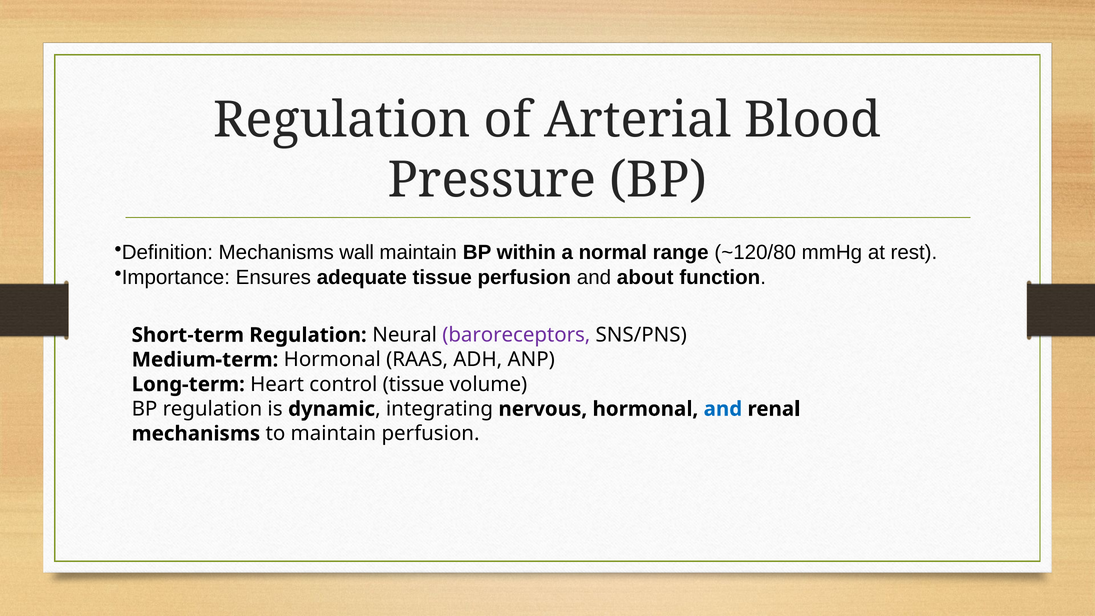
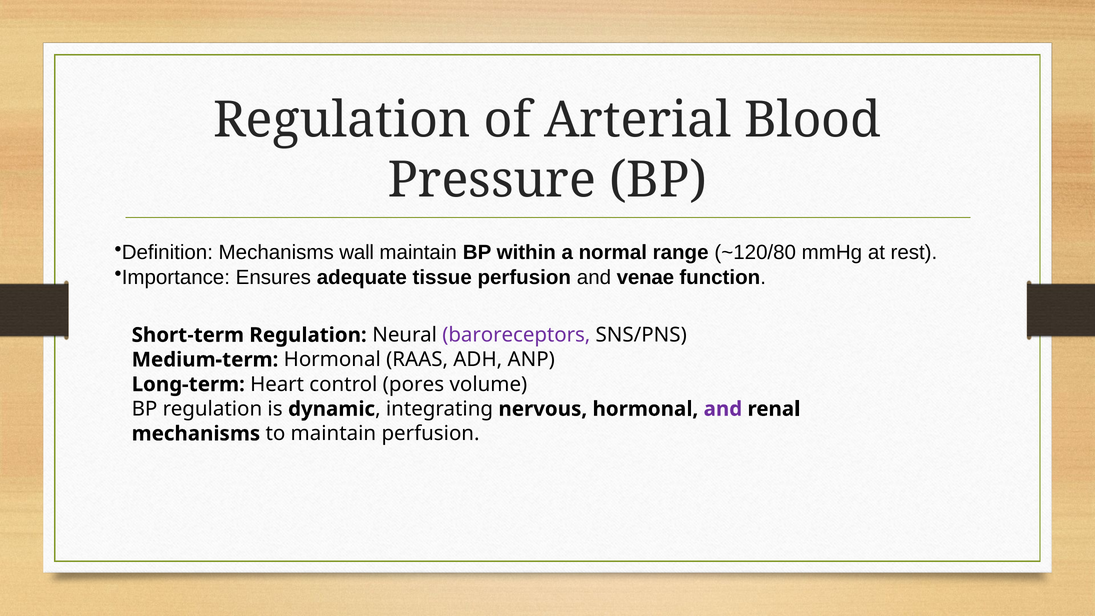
about: about -> venae
control tissue: tissue -> pores
and at (723, 409) colour: blue -> purple
